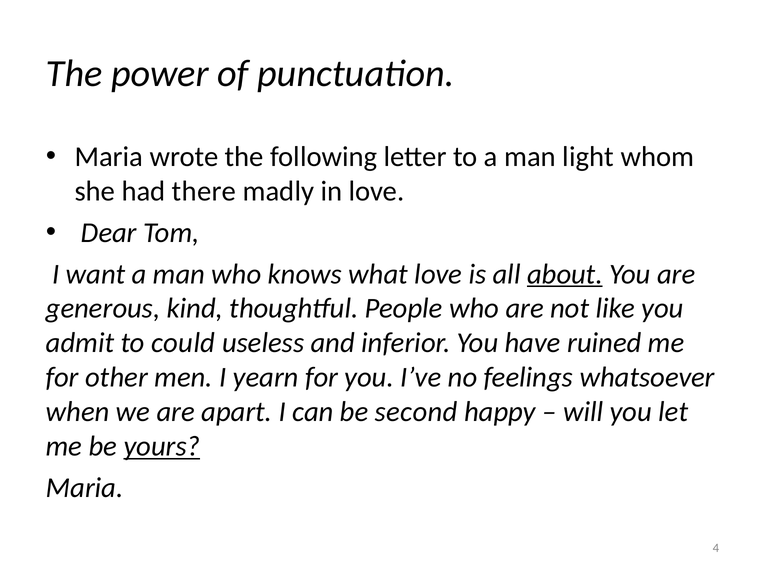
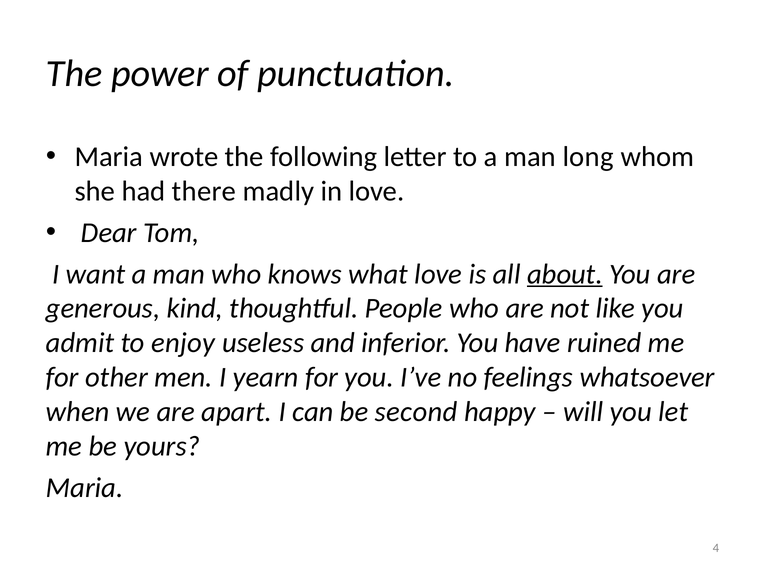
light: light -> long
could: could -> enjoy
yours underline: present -> none
